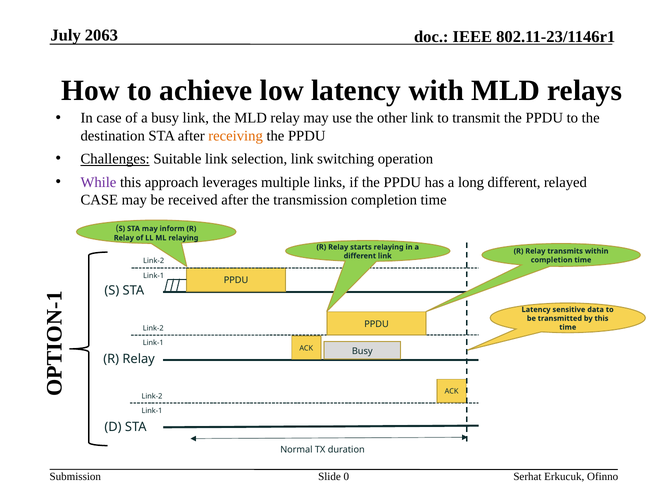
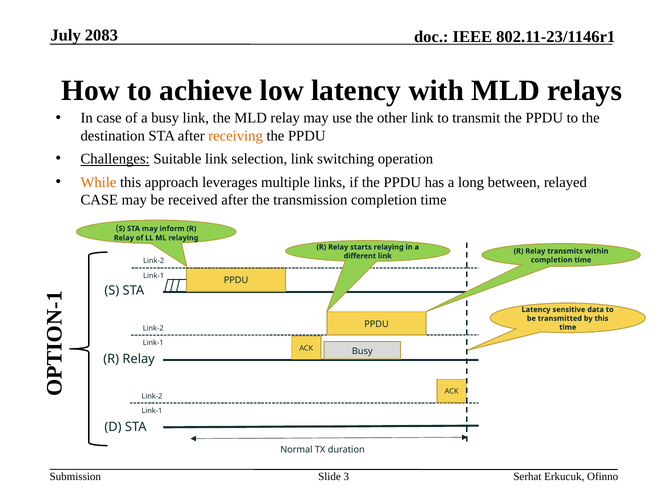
2063: 2063 -> 2083
While colour: purple -> orange
long different: different -> between
0: 0 -> 3
